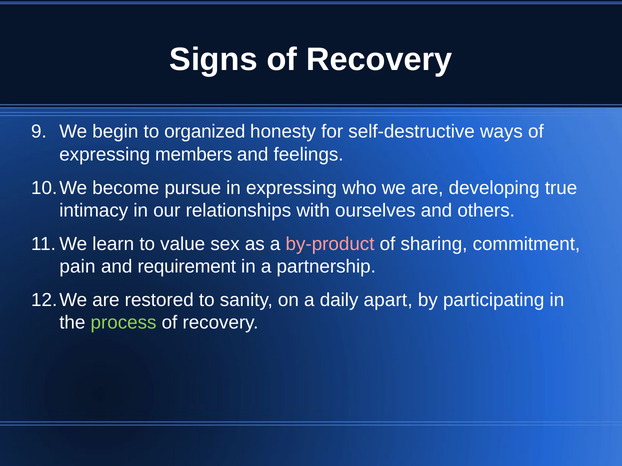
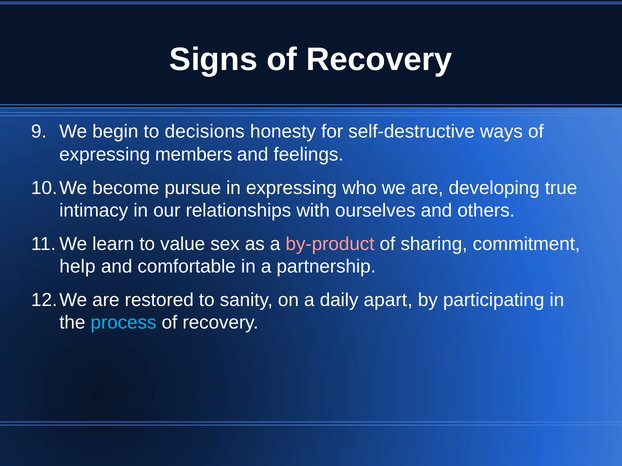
organized: organized -> decisions
pain: pain -> help
requirement: requirement -> comfortable
process colour: light green -> light blue
